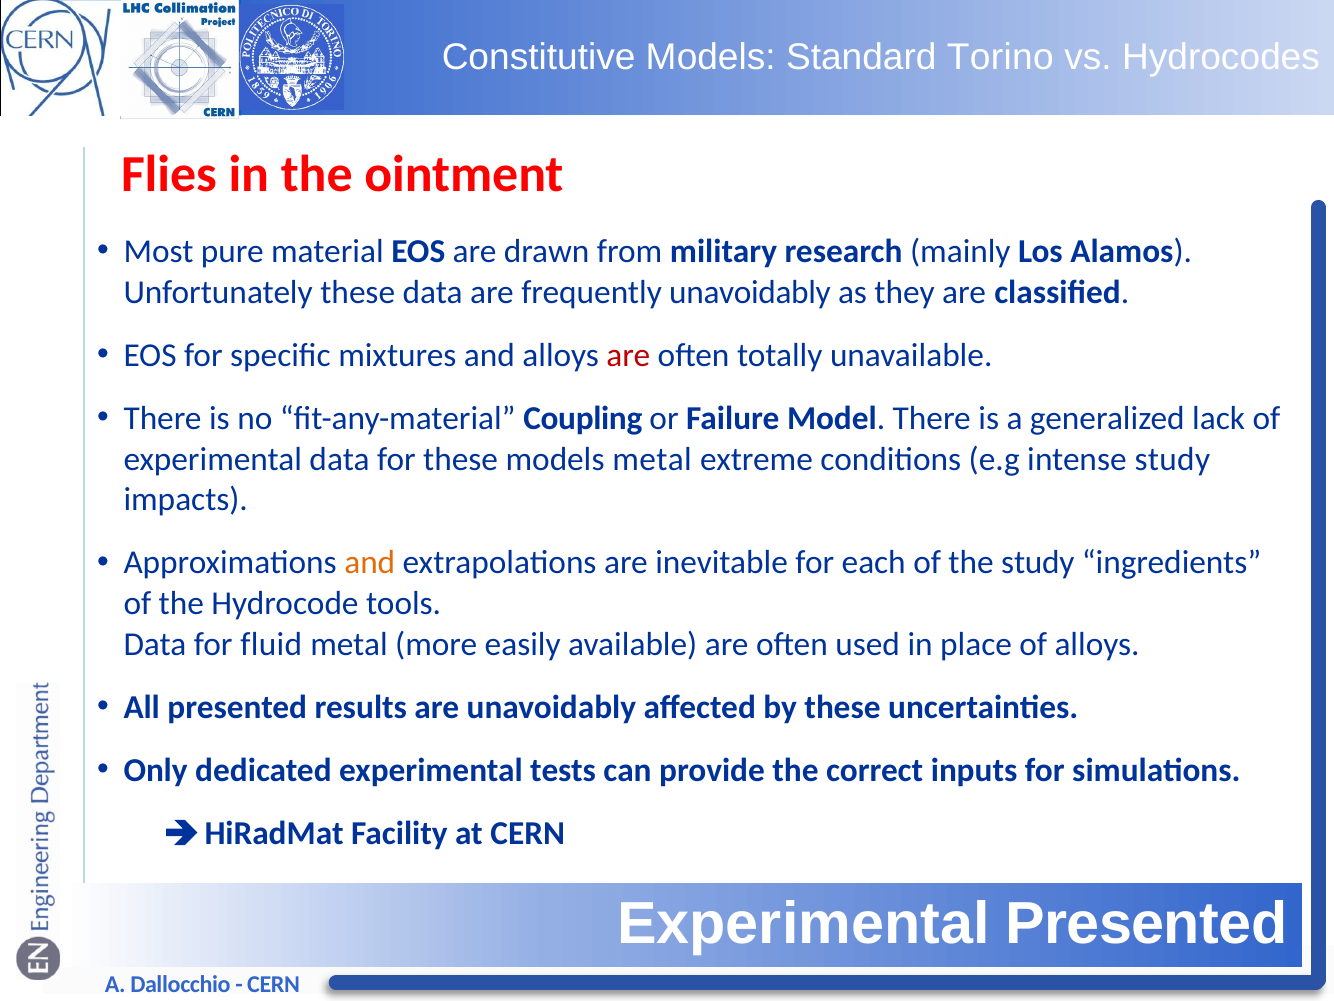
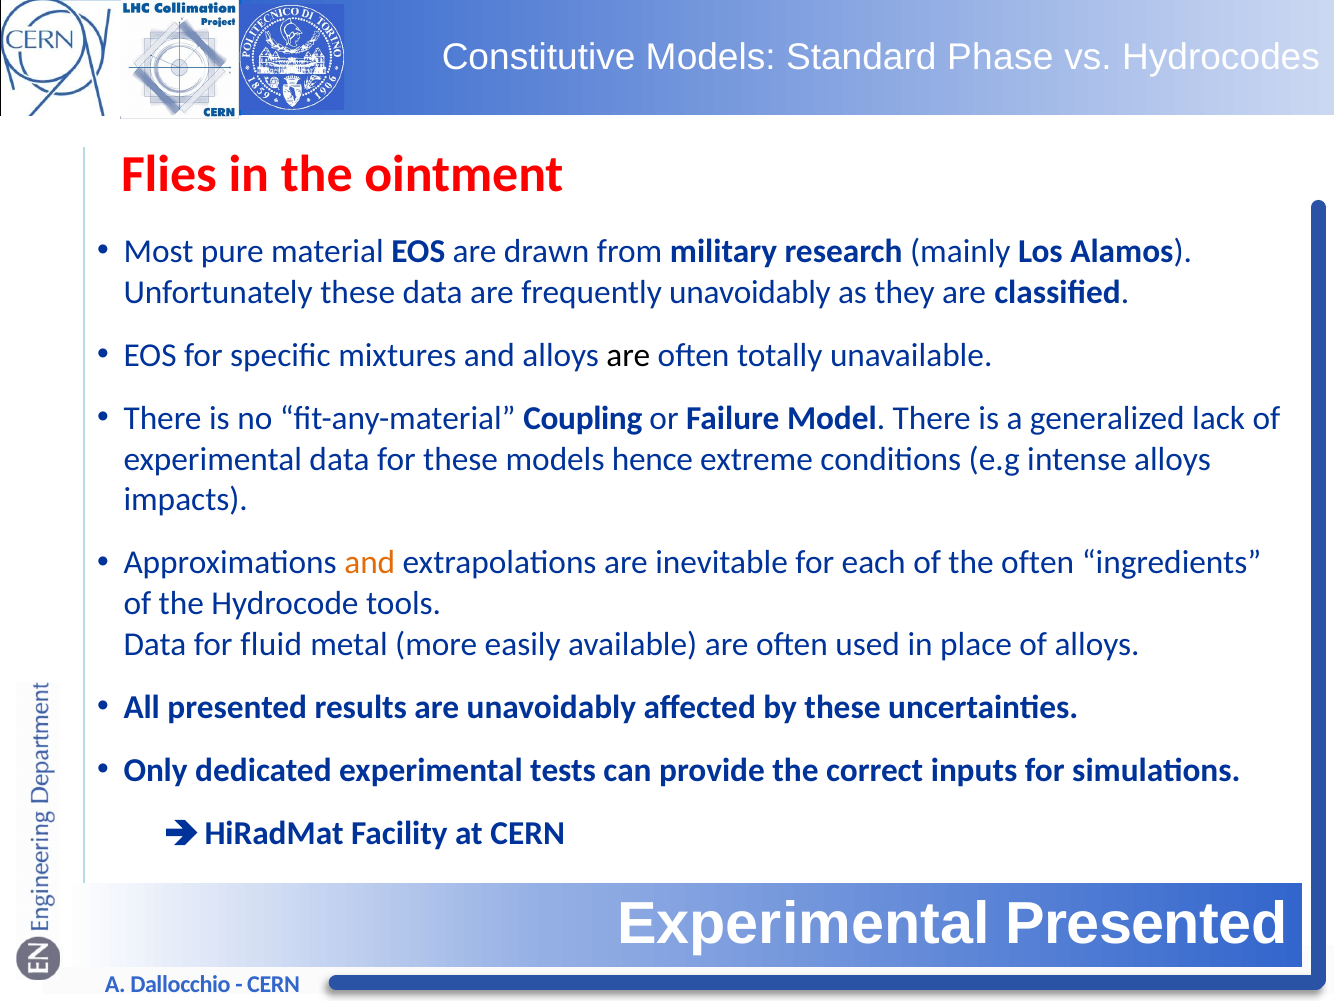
Torino: Torino -> Phase
are at (628, 355) colour: red -> black
models metal: metal -> hence
intense study: study -> alloys
the study: study -> often
